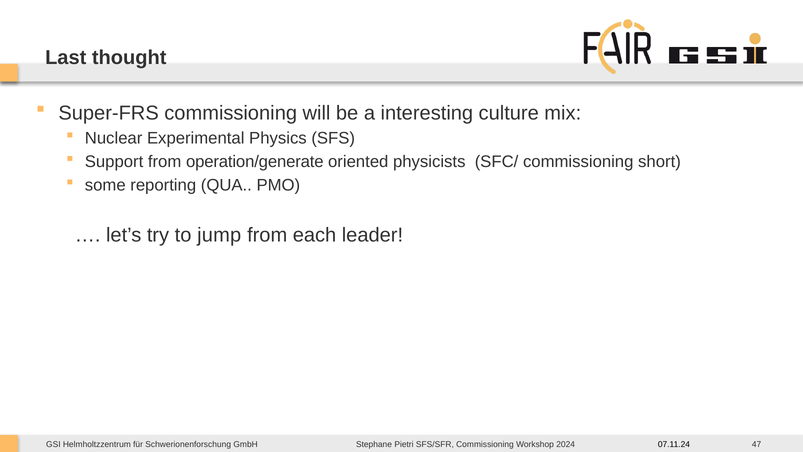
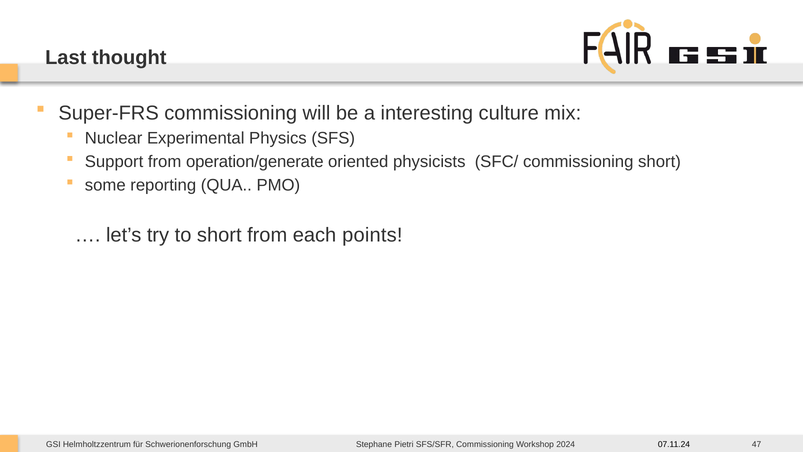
to jump: jump -> short
leader: leader -> points
